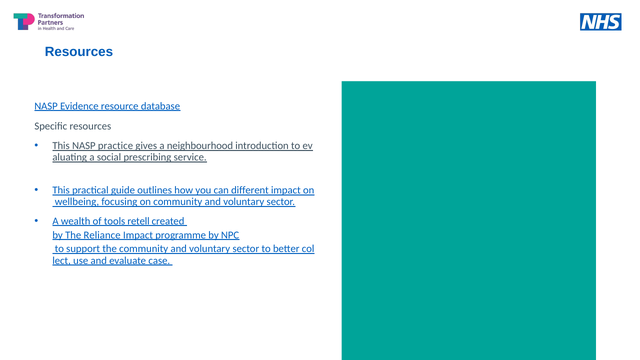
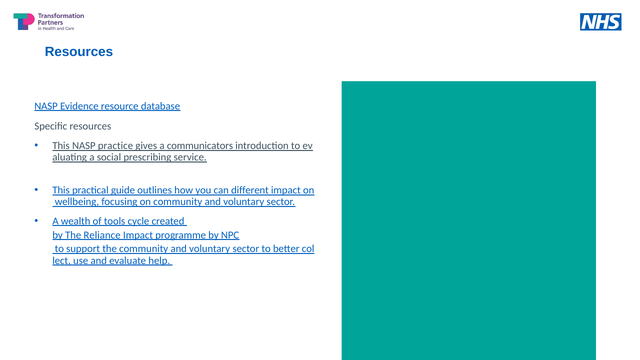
neighbourhood: neighbourhood -> communicators
retell: retell -> cycle
case: case -> help
